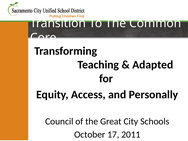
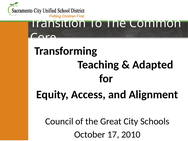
Personally: Personally -> Alignment
2011: 2011 -> 2010
